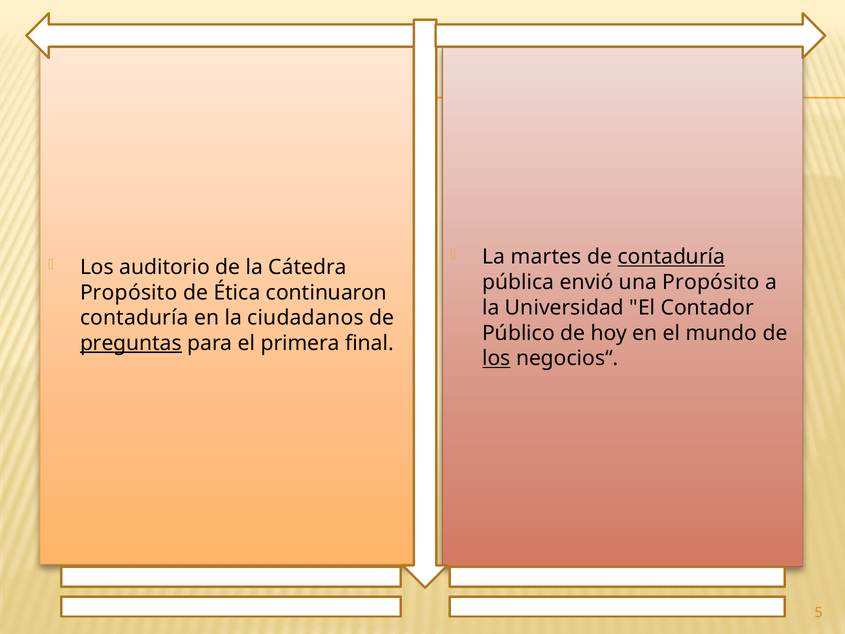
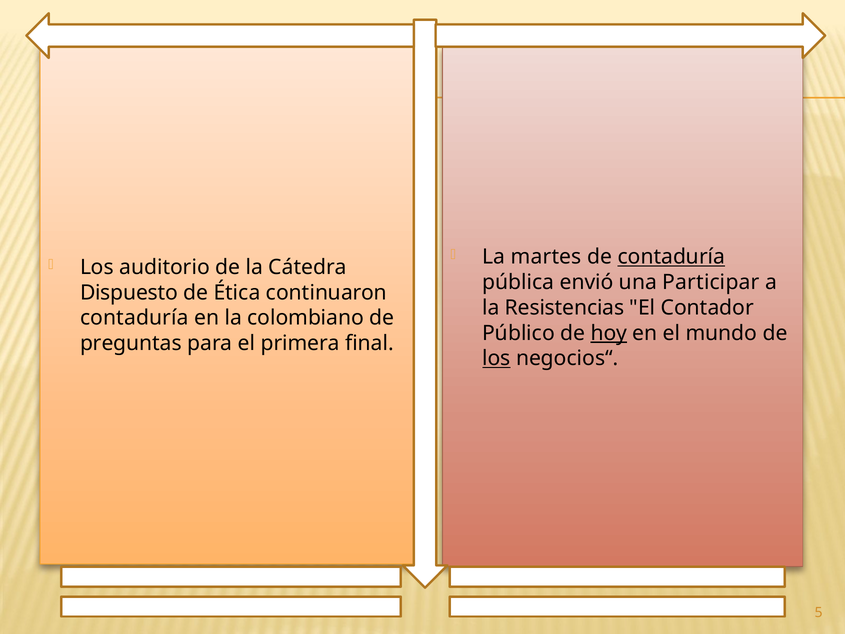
una Propósito: Propósito -> Participar
Propósito at (129, 292): Propósito -> Dispuesto
Universidad: Universidad -> Resistencias
ciudadanos: ciudadanos -> colombiano
hoy underline: none -> present
preguntas underline: present -> none
